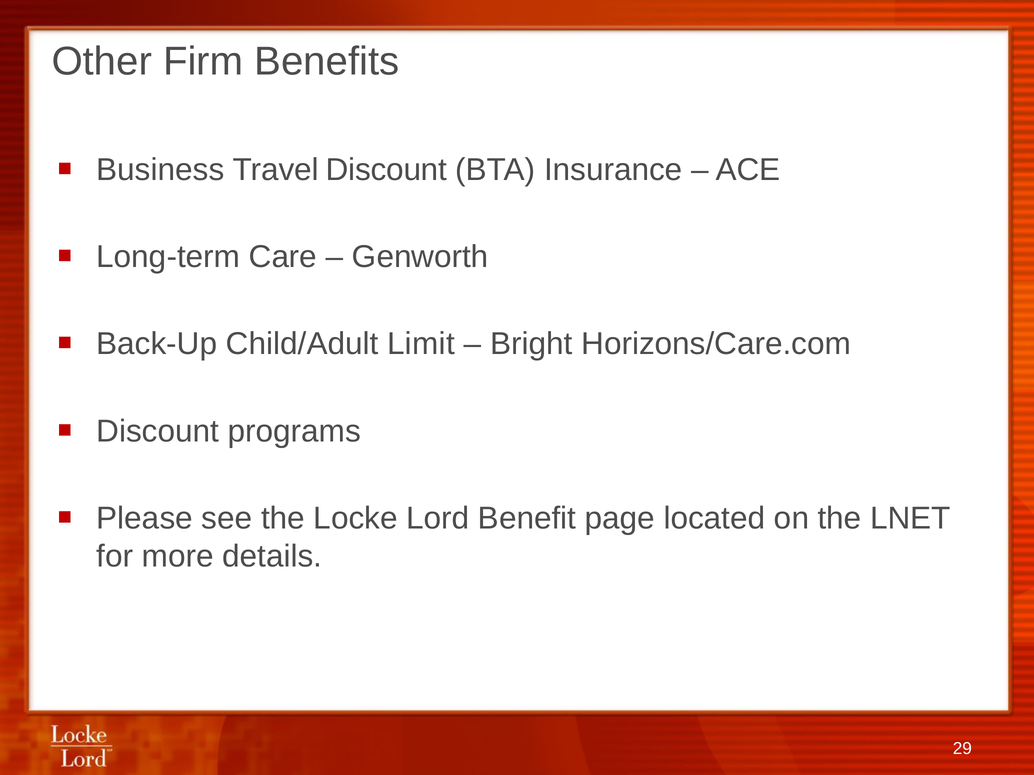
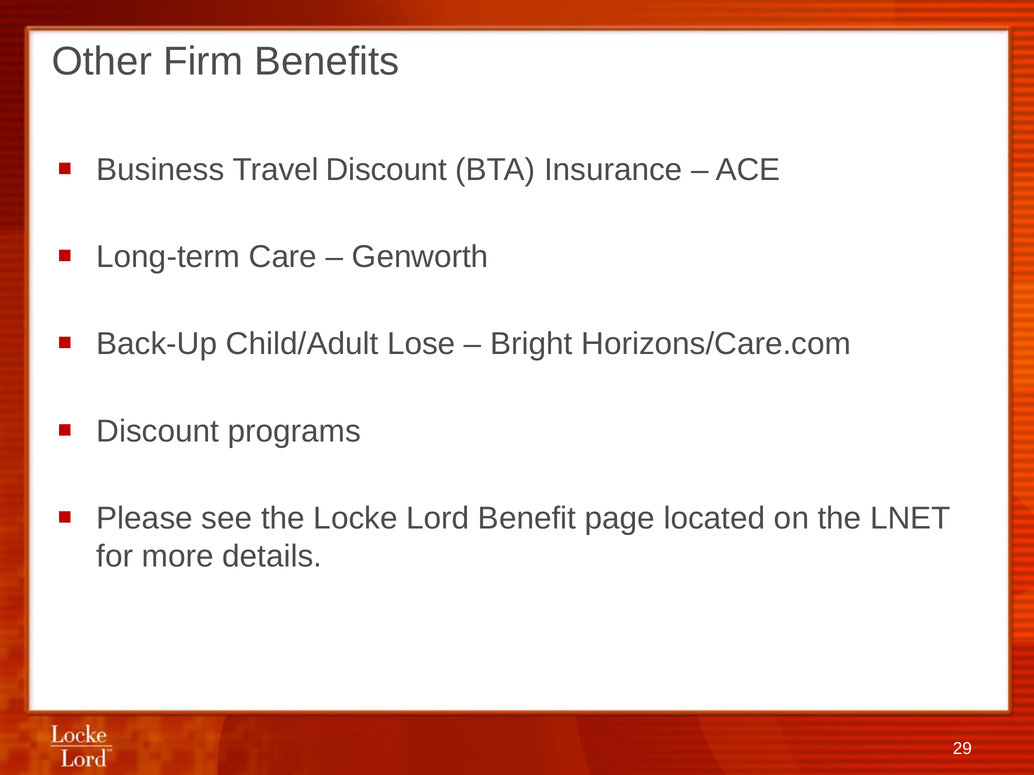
Limit: Limit -> Lose
